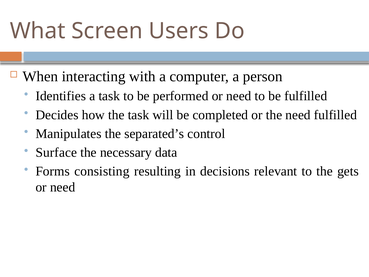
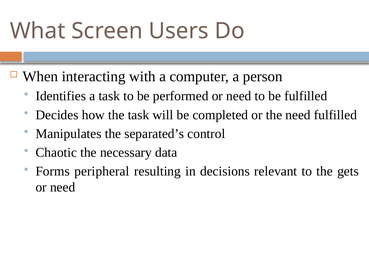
Surface: Surface -> Chaotic
consisting: consisting -> peripheral
